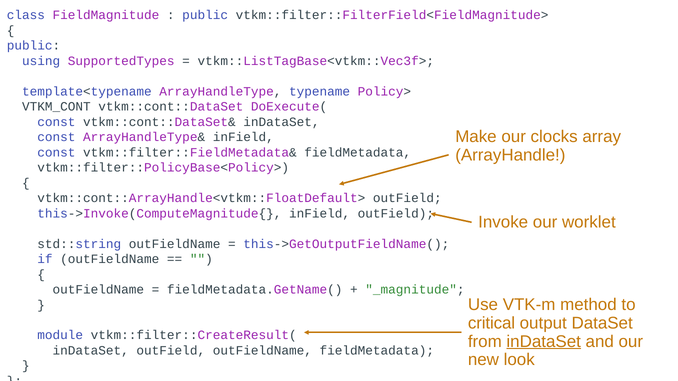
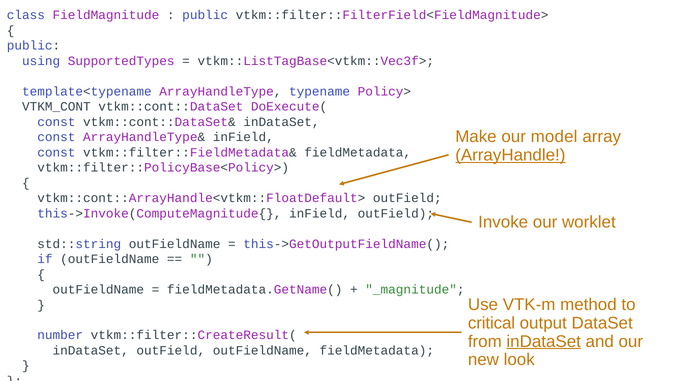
clocks: clocks -> model
ArrayHandle underline: none -> present
module: module -> number
